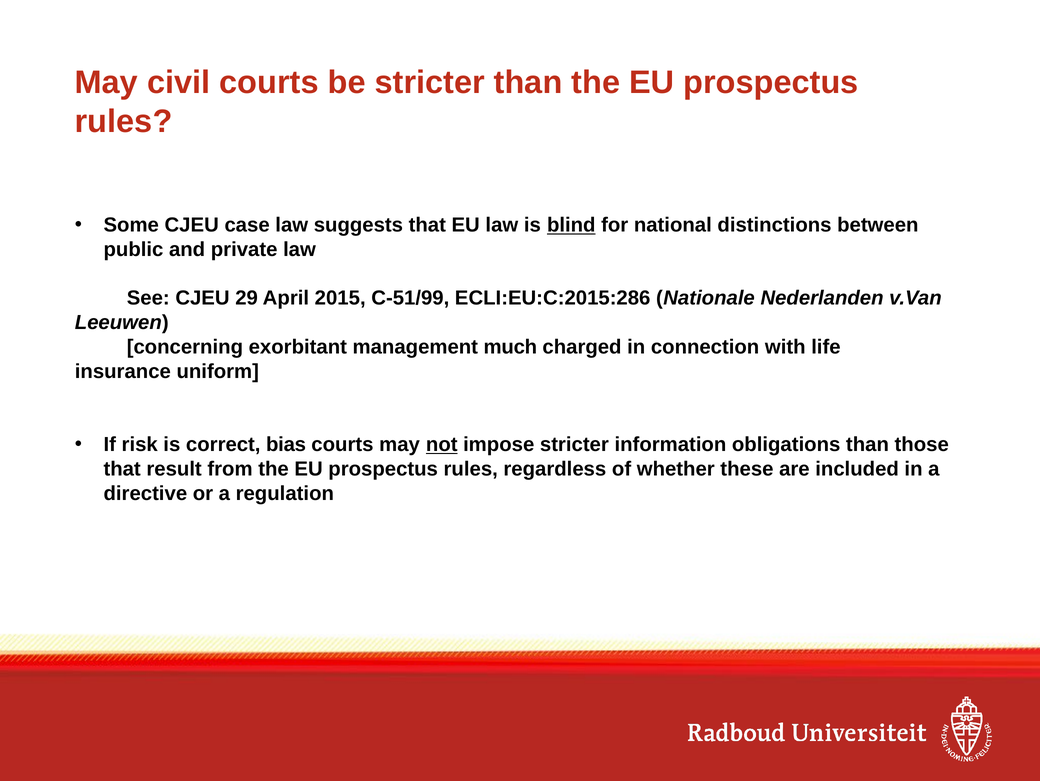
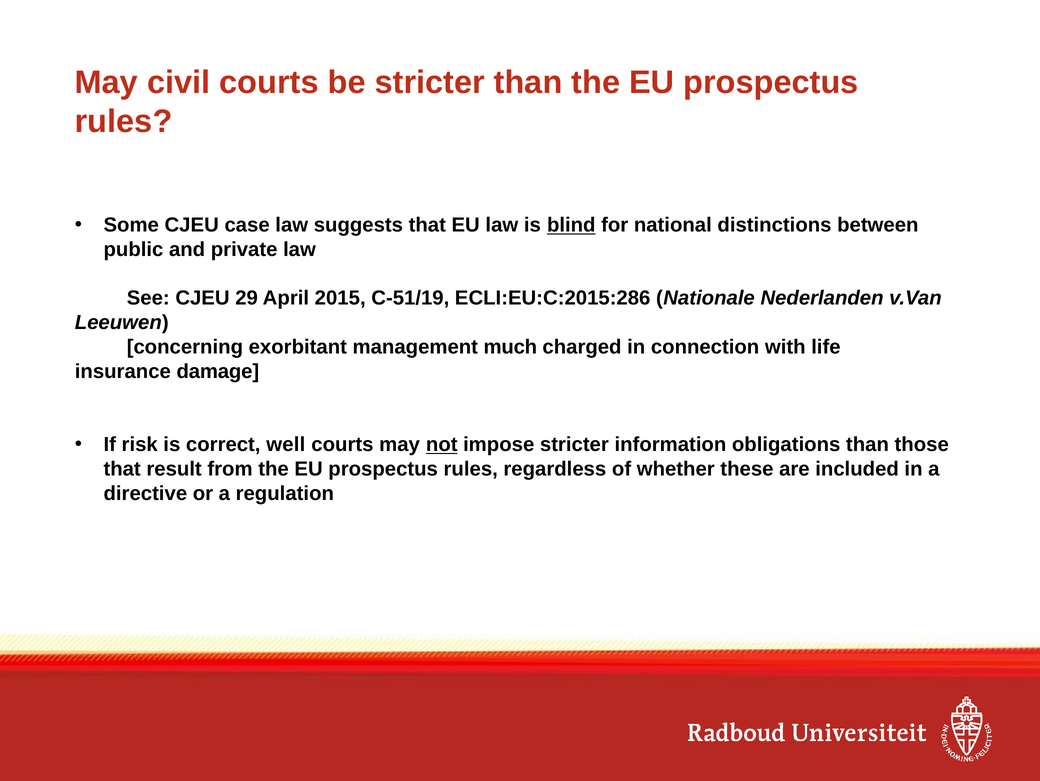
C-51/99: C-51/99 -> C-51/19
uniform: uniform -> damage
bias: bias -> well
